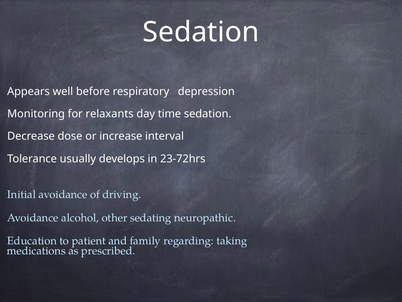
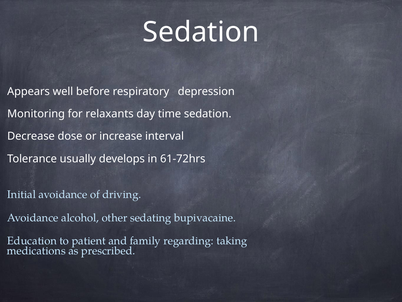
23-72hrs: 23-72hrs -> 61-72hrs
neuropathic: neuropathic -> bupivacaine
